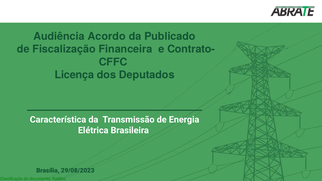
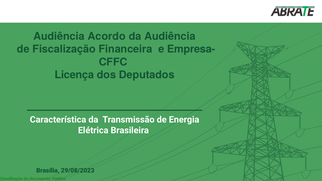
da Publicado: Publicado -> Audiência
Contrato-: Contrato- -> Empresa-
